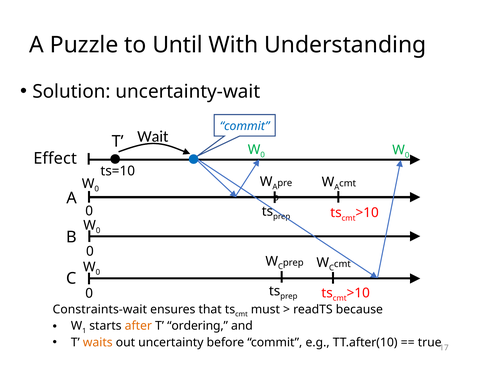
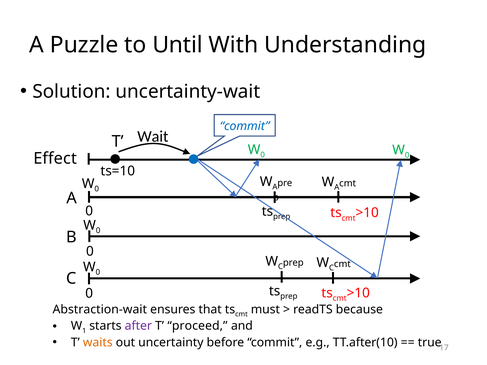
Constraints-wait: Constraints-wait -> Abstraction-wait
after colour: orange -> purple
ordering: ordering -> proceed
